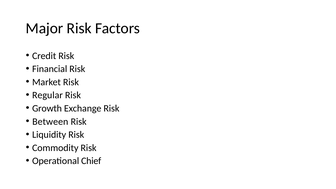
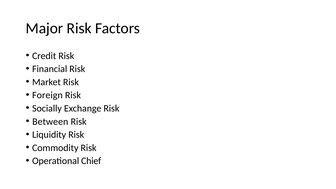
Regular: Regular -> Foreign
Growth: Growth -> Socially
